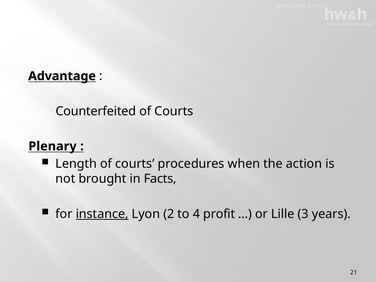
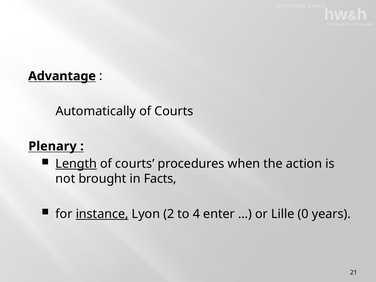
Counterfeited: Counterfeited -> Automatically
Length underline: none -> present
profit: profit -> enter
3: 3 -> 0
